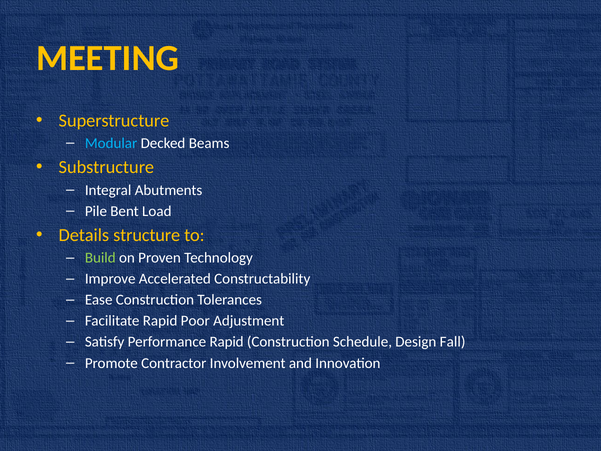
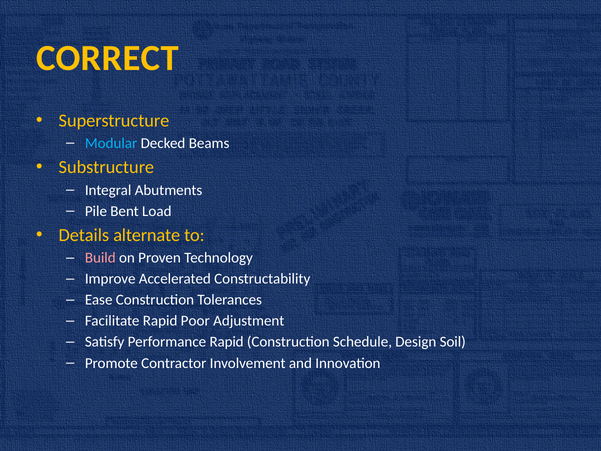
MEETING: MEETING -> CORRECT
structure: structure -> alternate
Build colour: light green -> pink
Fall: Fall -> Soil
